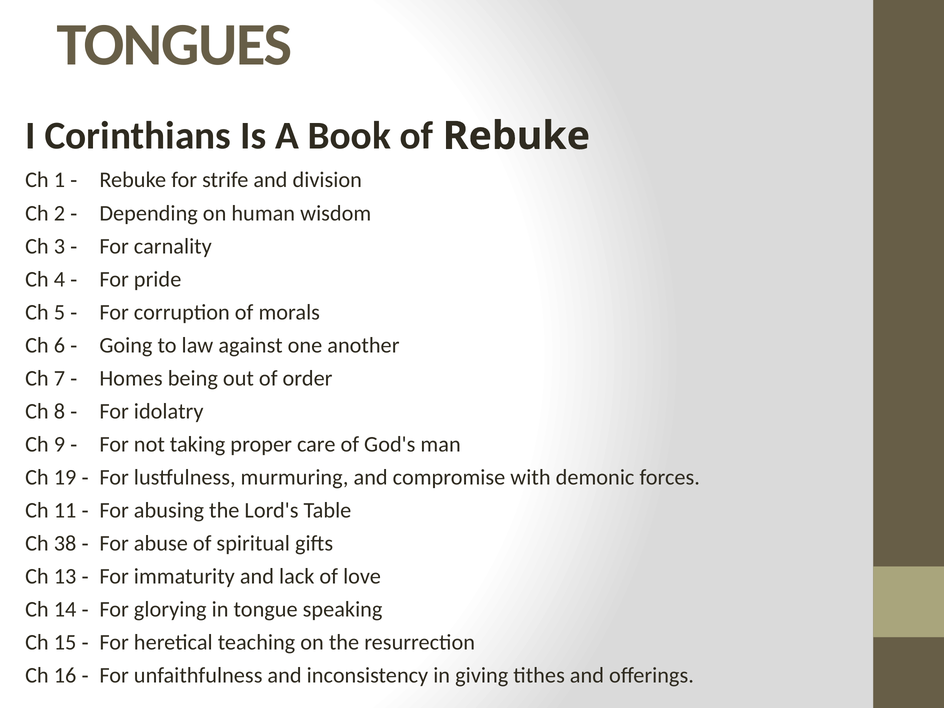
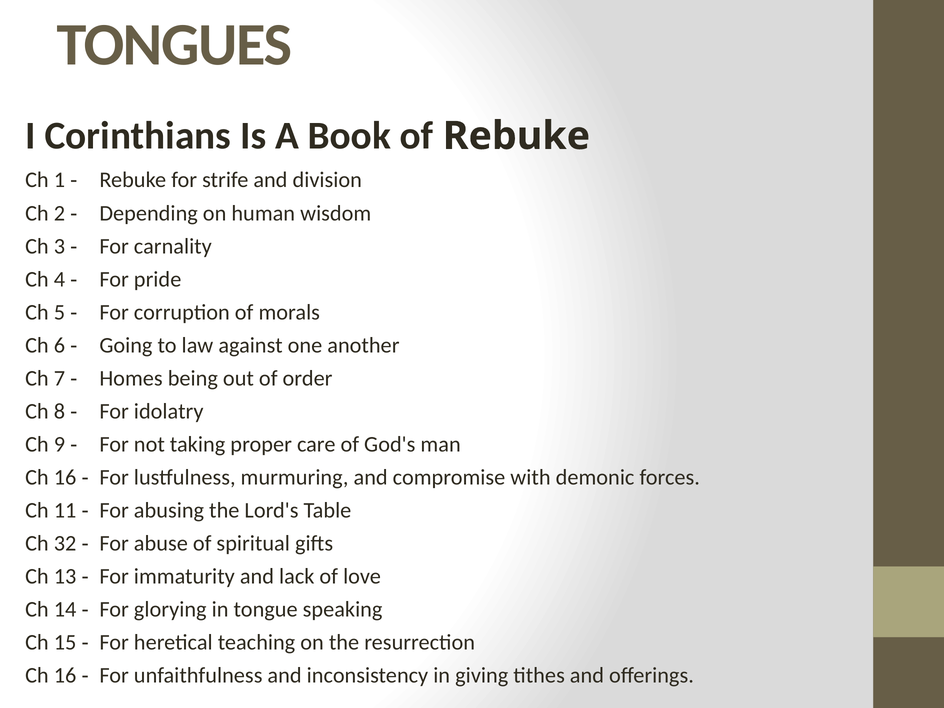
19 at (65, 477): 19 -> 16
38: 38 -> 32
